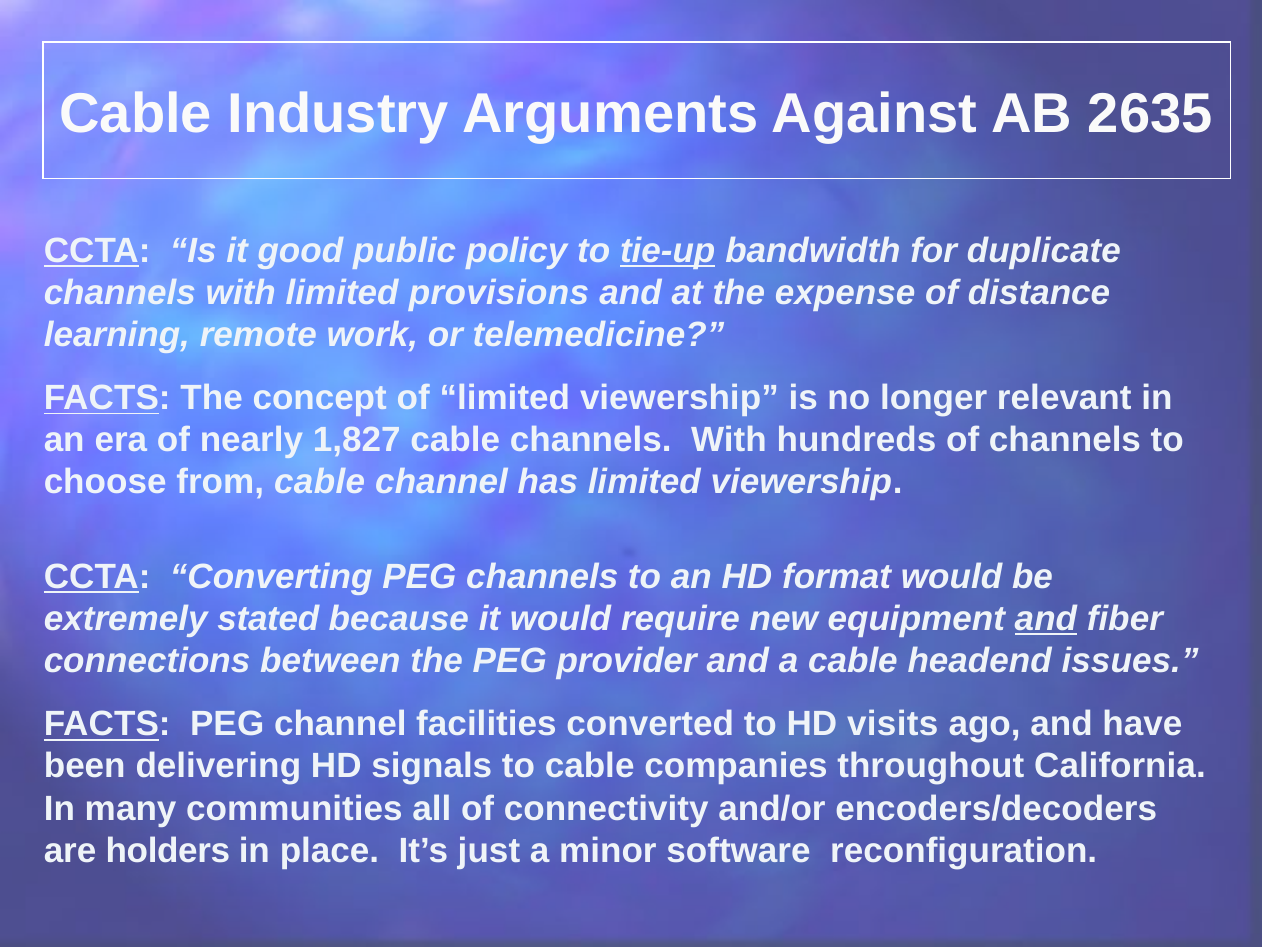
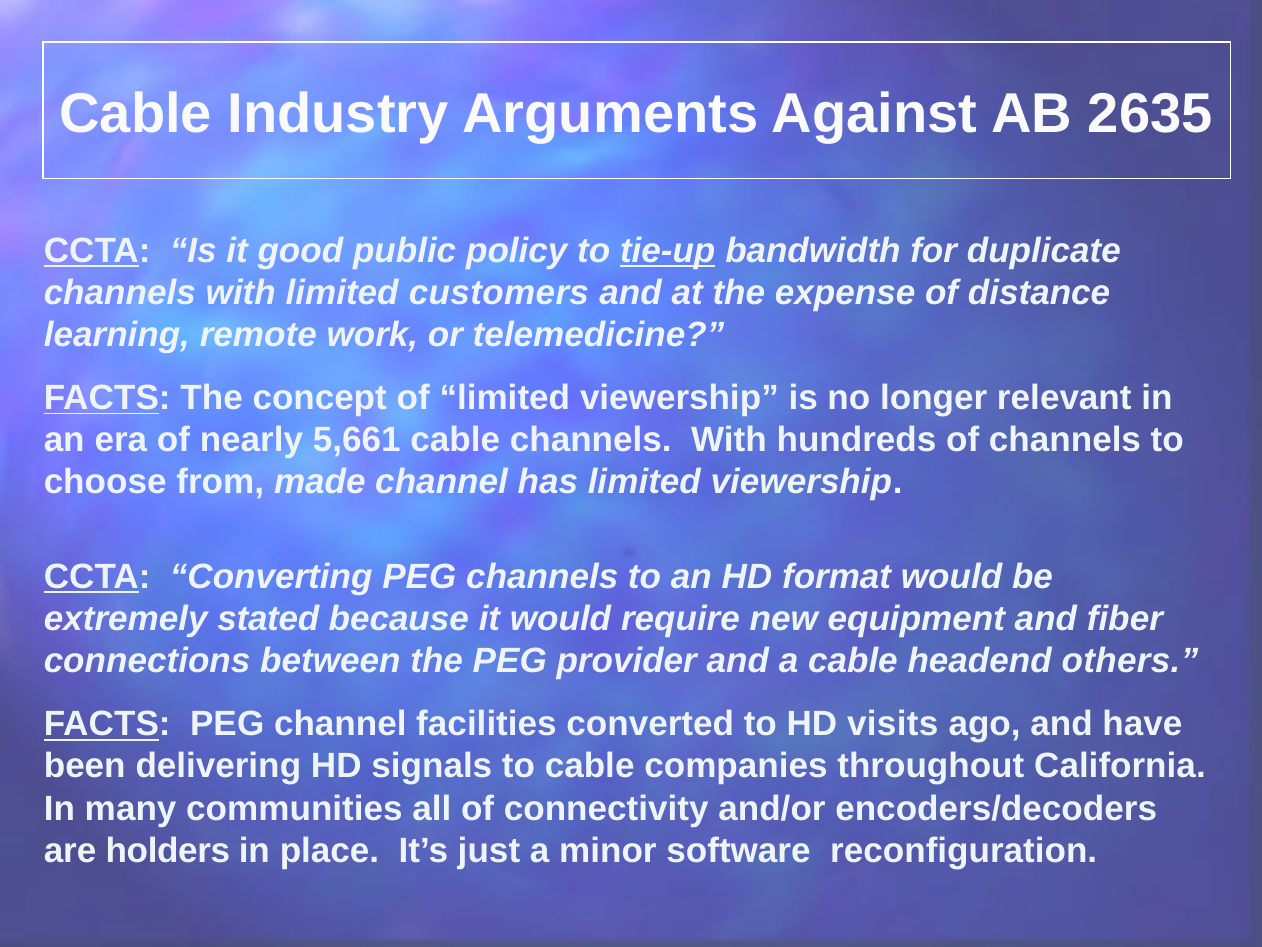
provisions: provisions -> customers
1,827: 1,827 -> 5,661
from cable: cable -> made
and at (1046, 619) underline: present -> none
issues: issues -> others
